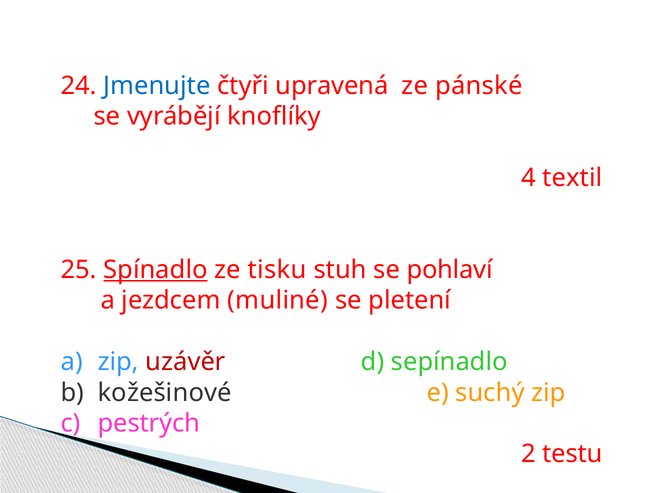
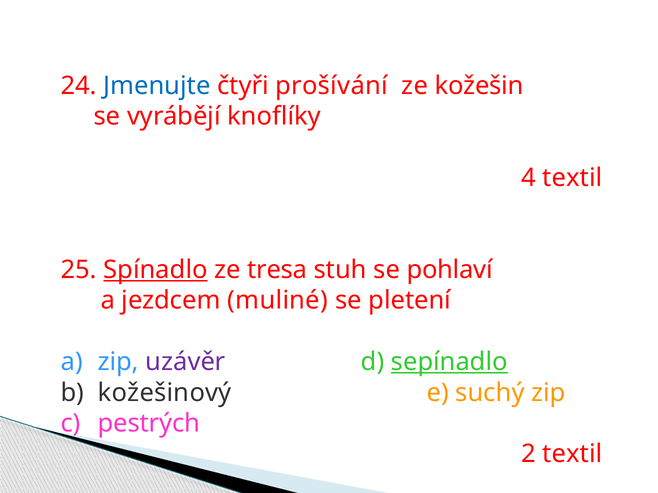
upravená: upravená -> prošívání
pánské: pánské -> kožešin
tisku: tisku -> tresa
uzávěr colour: red -> purple
sepínadlo underline: none -> present
kožešinové: kožešinové -> kožešinový
2 testu: testu -> textil
